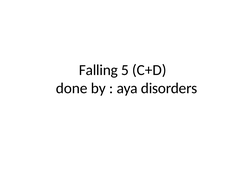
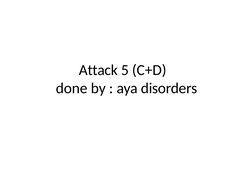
Falling: Falling -> Attack
